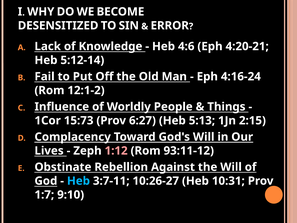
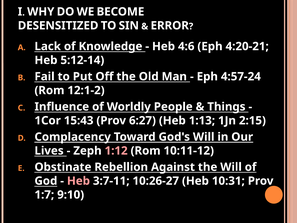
4:16-24: 4:16-24 -> 4:57-24
15:73: 15:73 -> 15:43
5:13: 5:13 -> 1:13
93:11-12: 93:11-12 -> 10:11-12
Heb at (78, 181) colour: light blue -> pink
